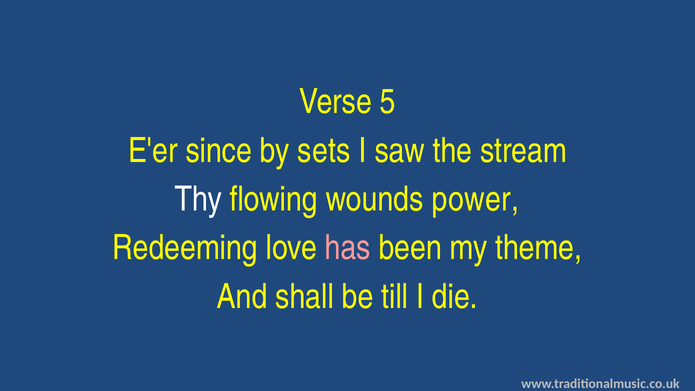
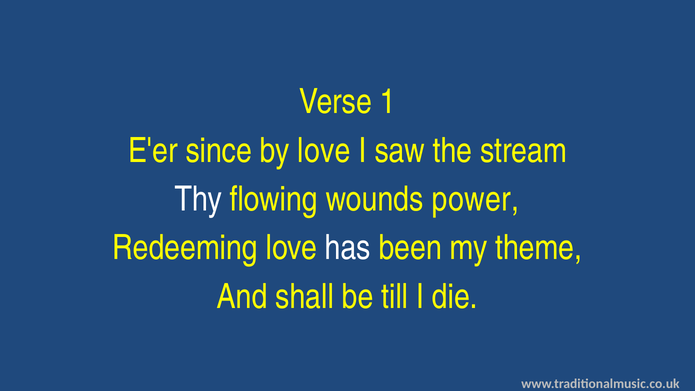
5: 5 -> 1
by sets: sets -> love
has colour: pink -> white
